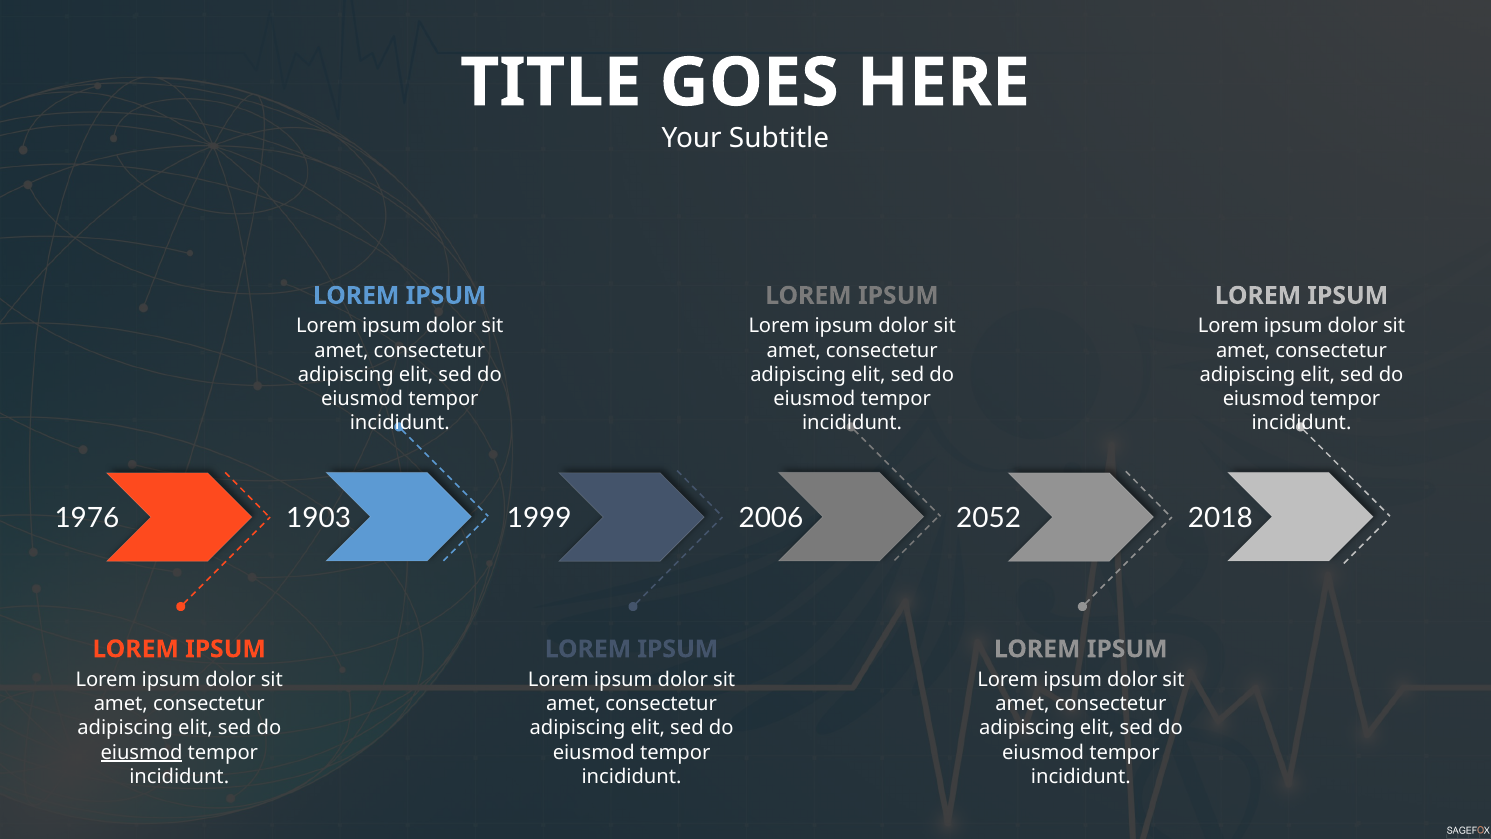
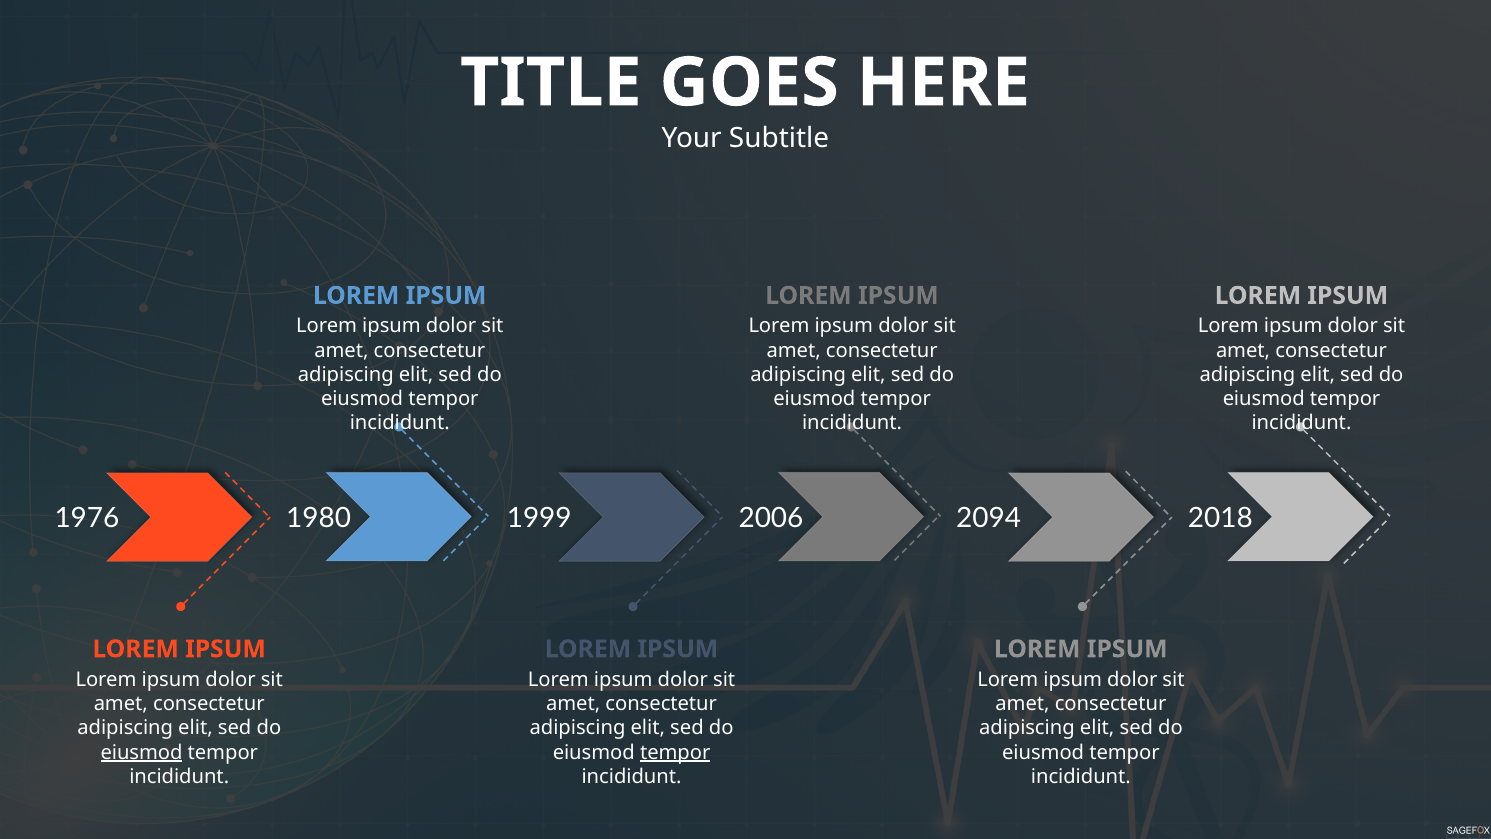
1903: 1903 -> 1980
2052: 2052 -> 2094
tempor at (675, 752) underline: none -> present
